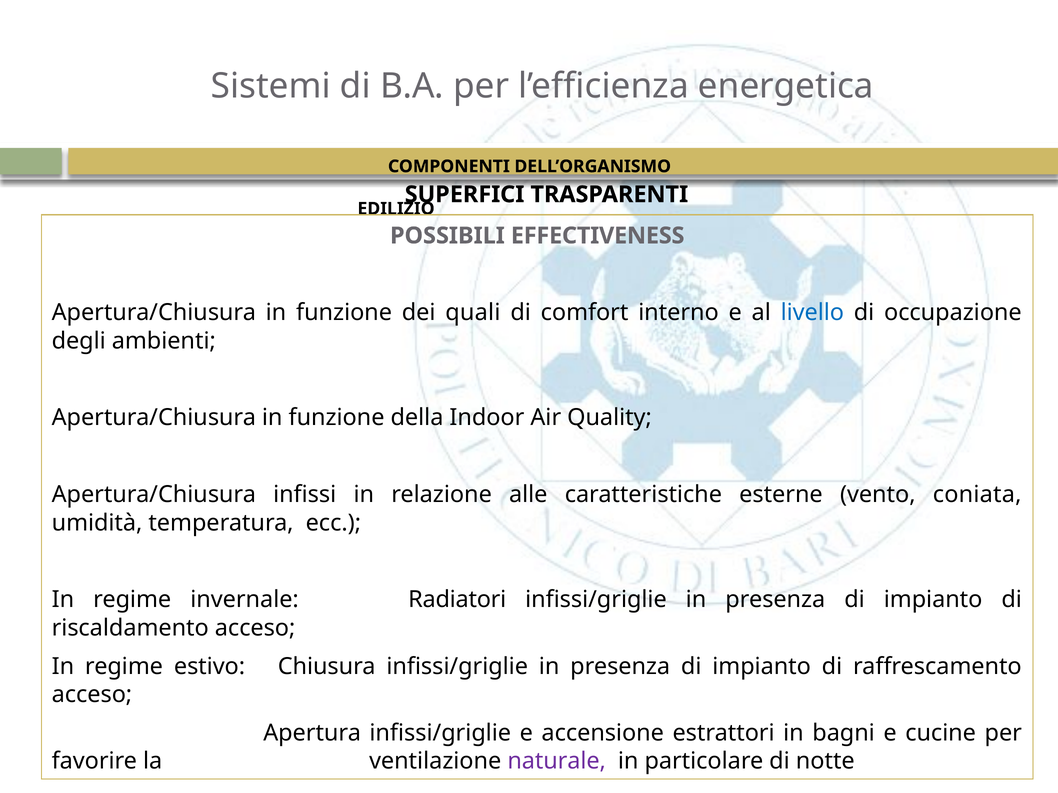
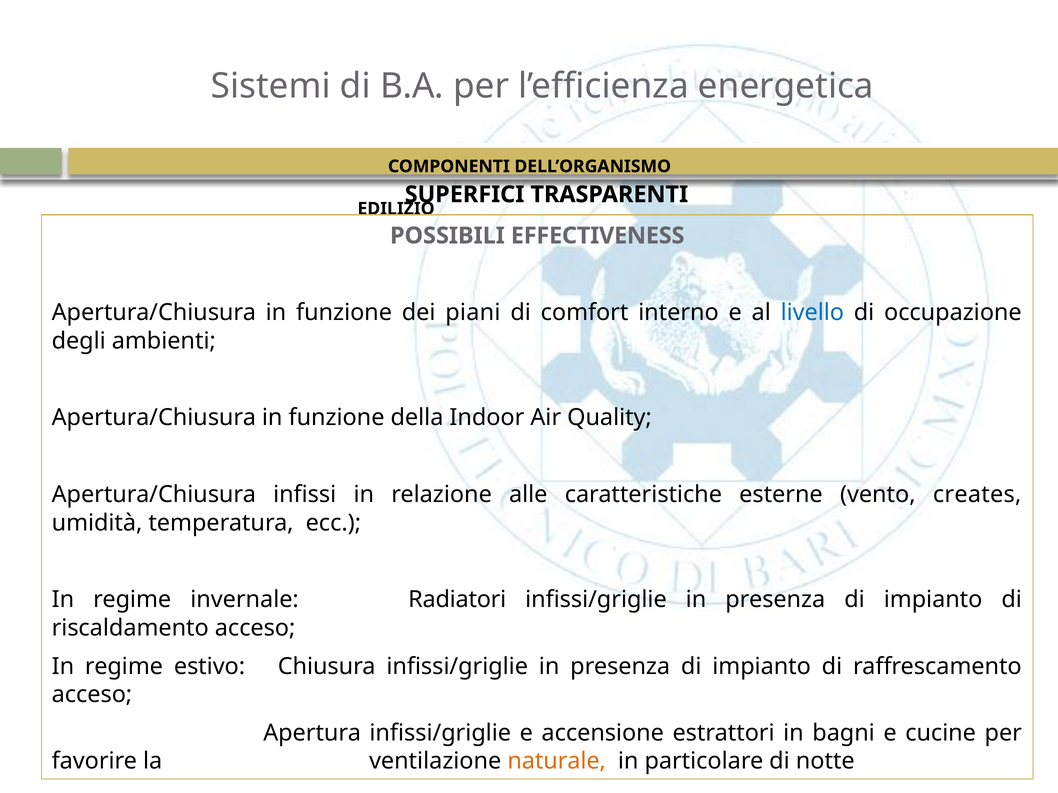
quali: quali -> piani
coniata: coniata -> creates
naturale colour: purple -> orange
